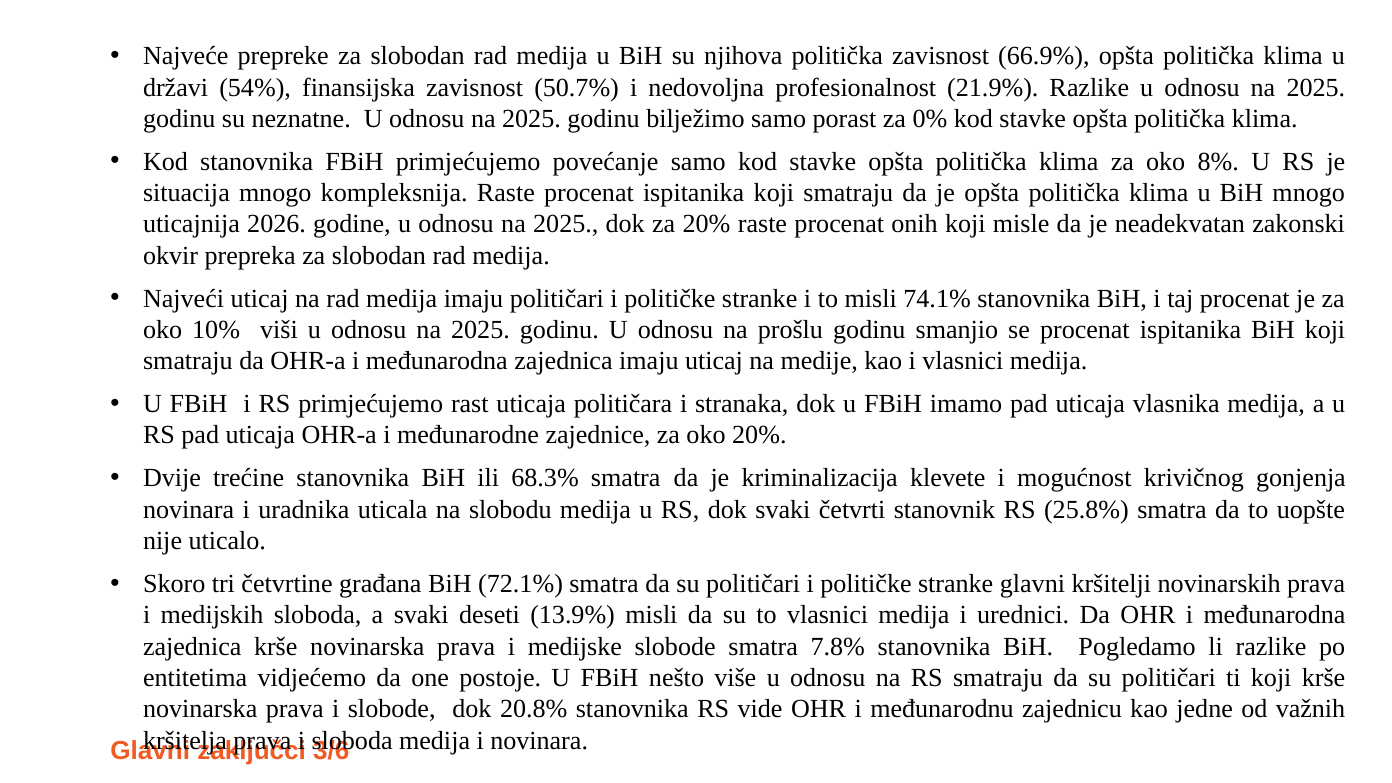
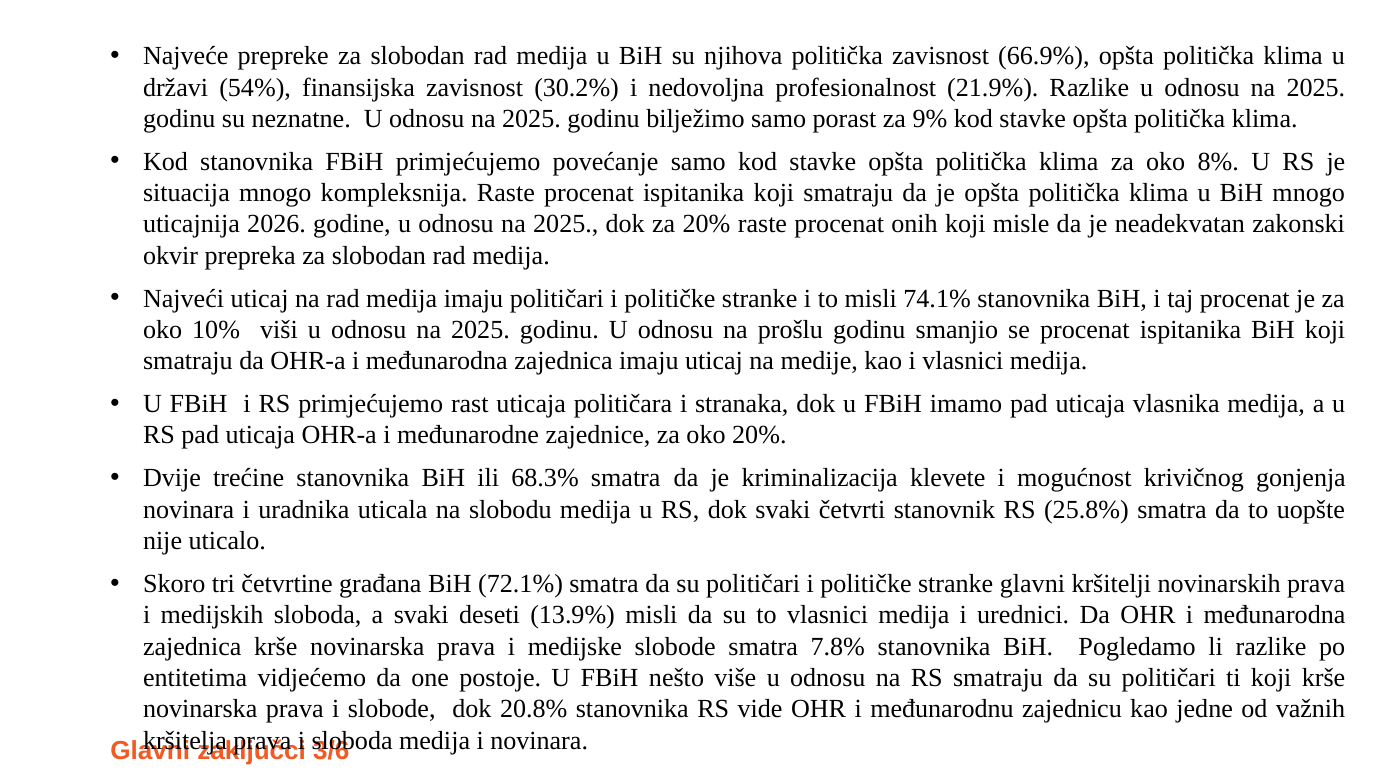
50.7%: 50.7% -> 30.2%
0%: 0% -> 9%
